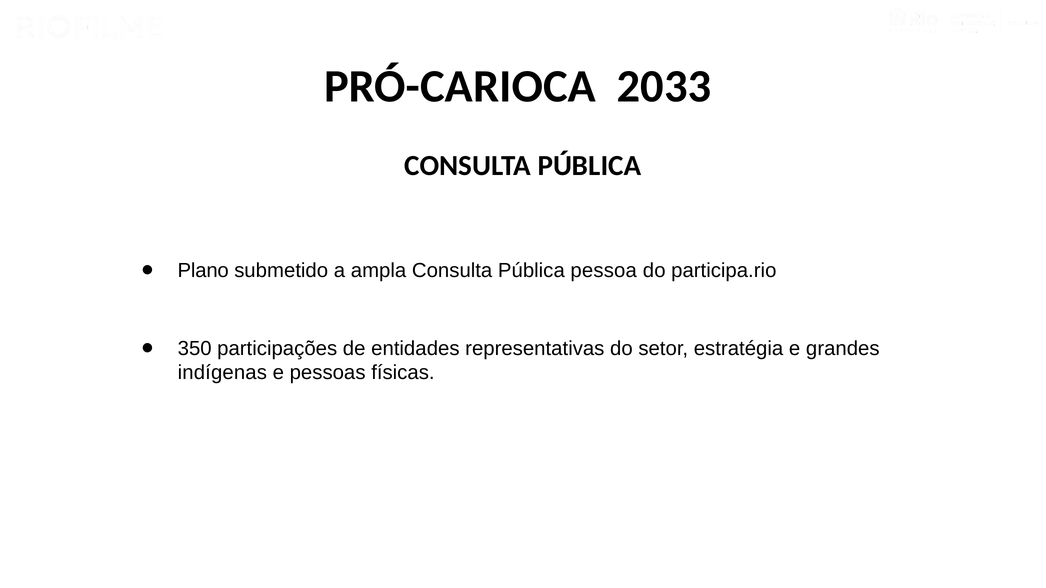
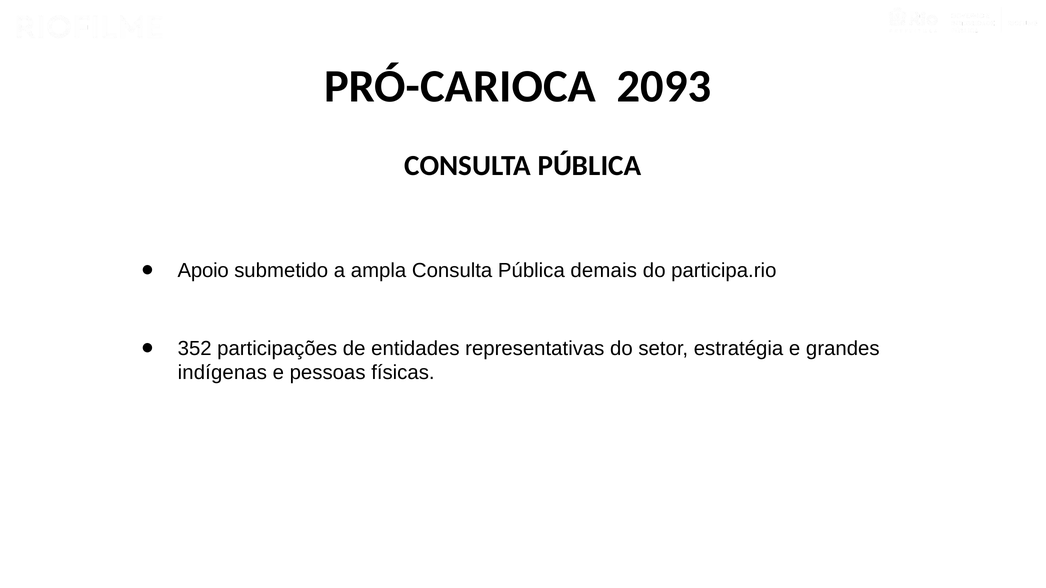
2033: 2033 -> 2093
Plano: Plano -> Apoio
pessoa: pessoa -> demais
350: 350 -> 352
